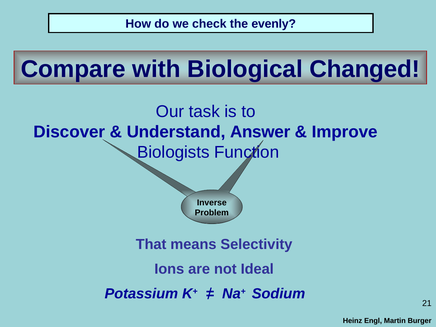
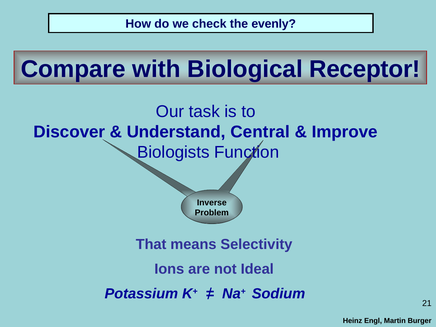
Changed: Changed -> Receptor
Answer: Answer -> Central
